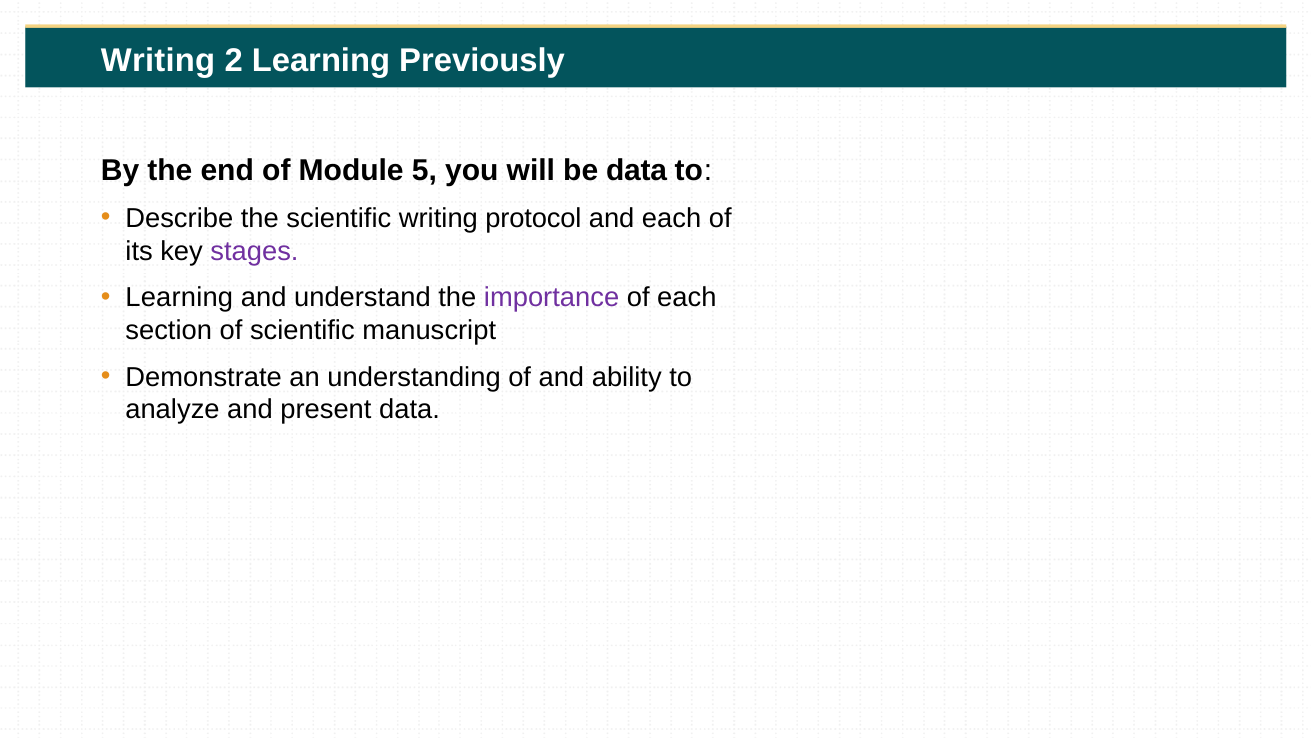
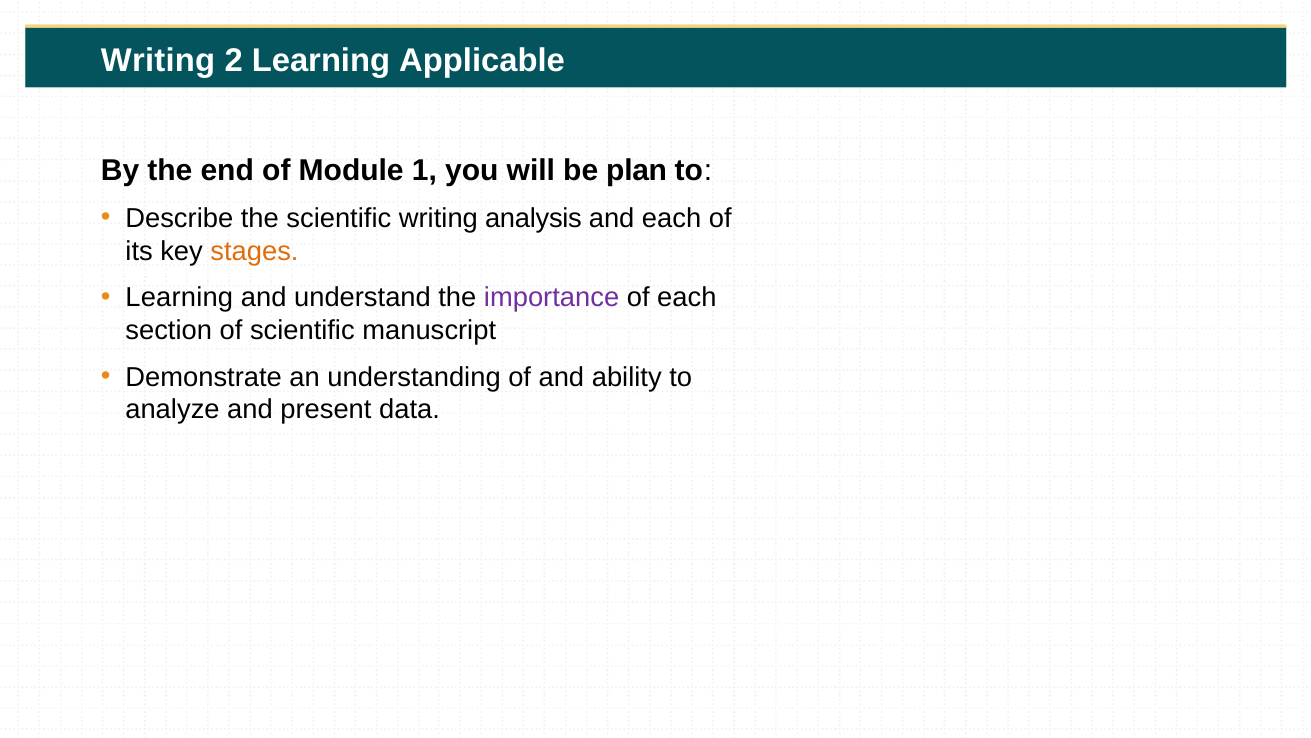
Previously: Previously -> Applicable
5: 5 -> 1
be data: data -> plan
protocol: protocol -> analysis
stages colour: purple -> orange
